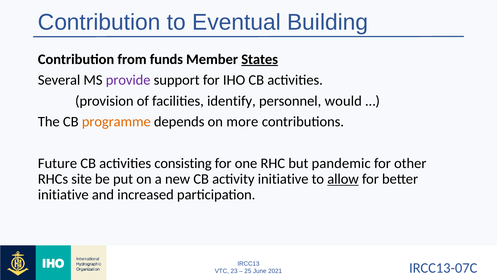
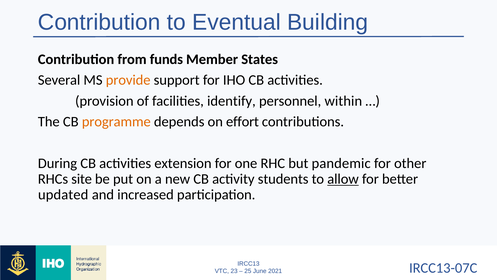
States underline: present -> none
provide colour: purple -> orange
would: would -> within
more: more -> effort
Future: Future -> During
consisting: consisting -> extension
activity initiative: initiative -> students
initiative at (63, 194): initiative -> updated
